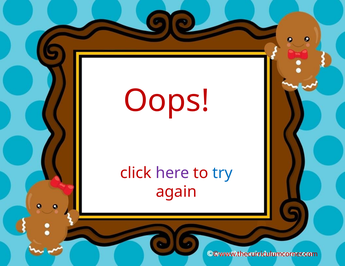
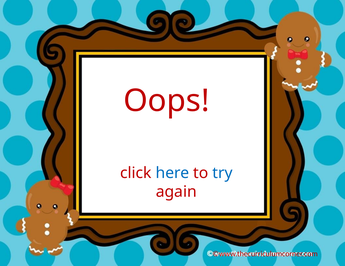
here colour: purple -> blue
